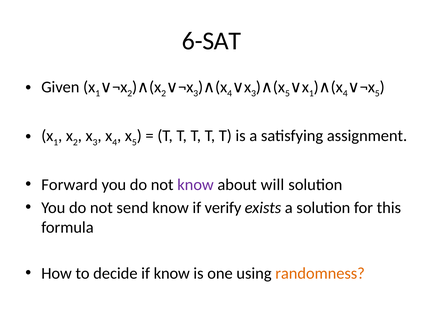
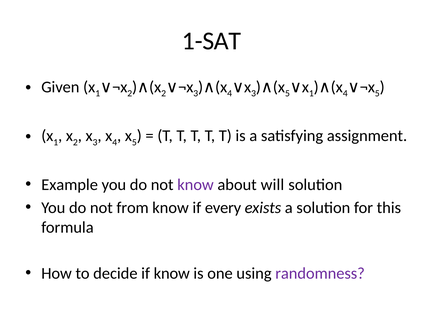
6-SAT: 6-SAT -> 1-SAT
Forward: Forward -> Example
send: send -> from
verify: verify -> every
randomness colour: orange -> purple
